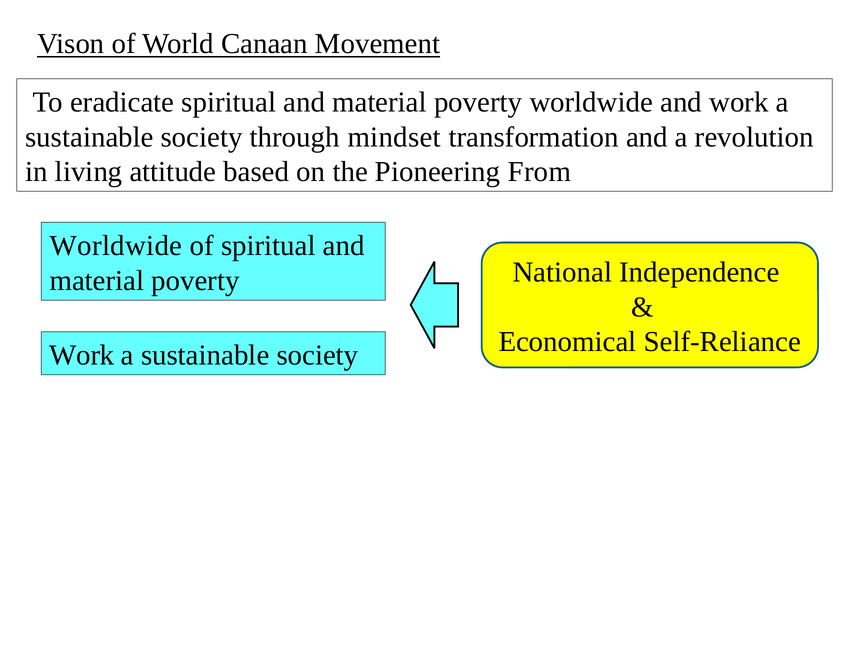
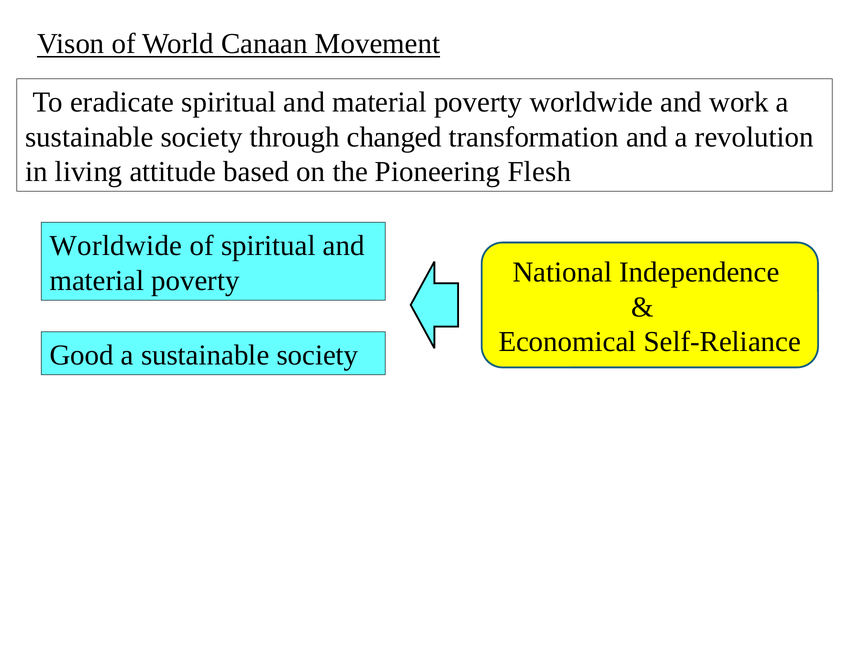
mindset: mindset -> changed
From: From -> Flesh
Work at (82, 355): Work -> Good
